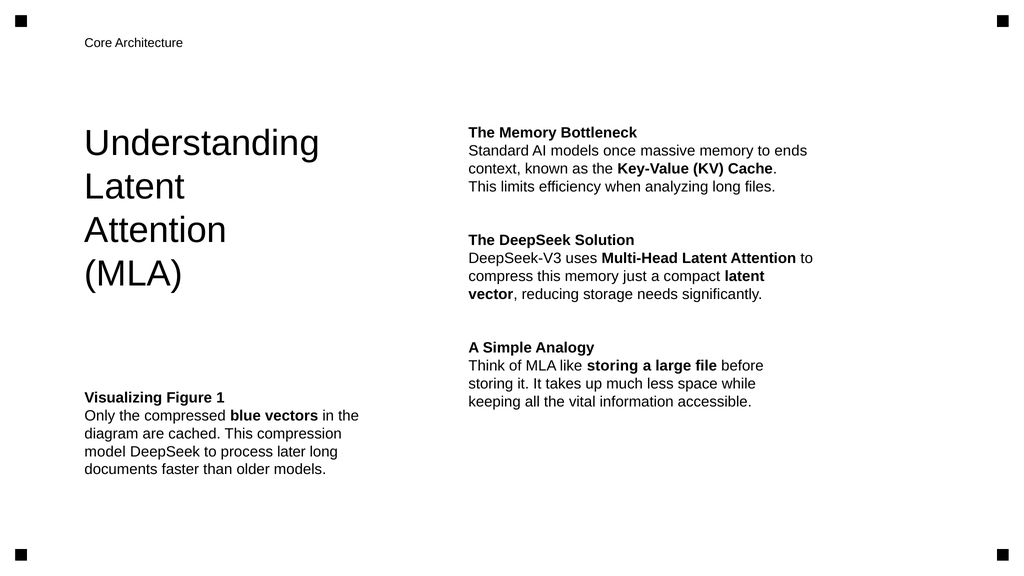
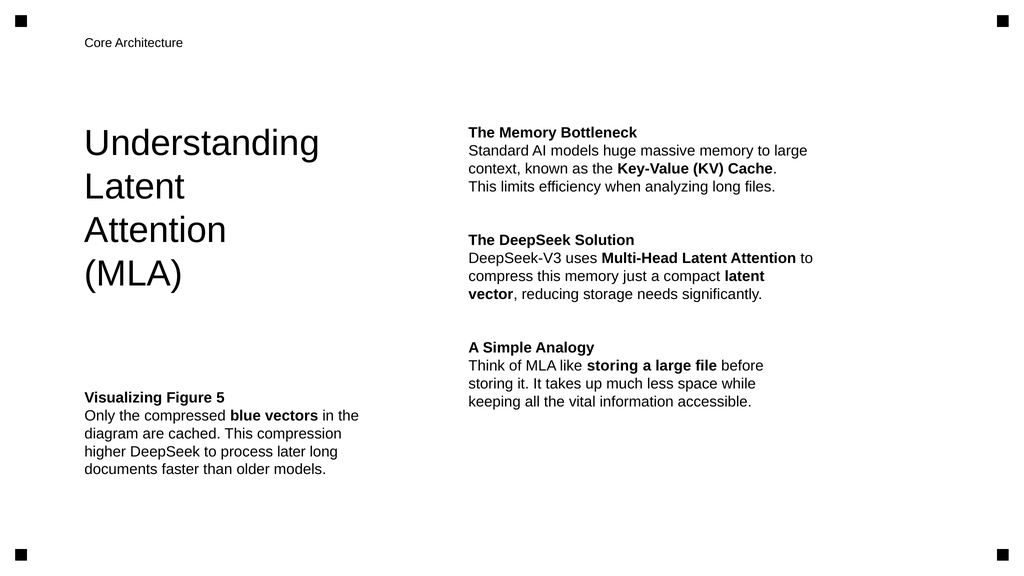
once: once -> huge
to ends: ends -> large
1: 1 -> 5
model: model -> higher
